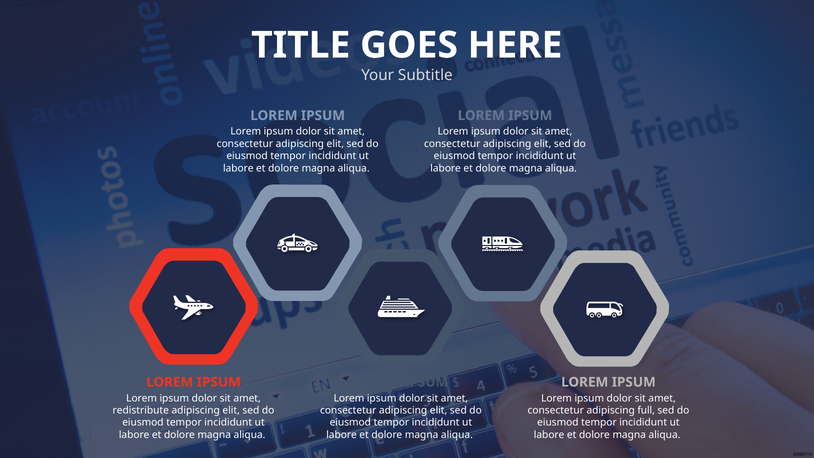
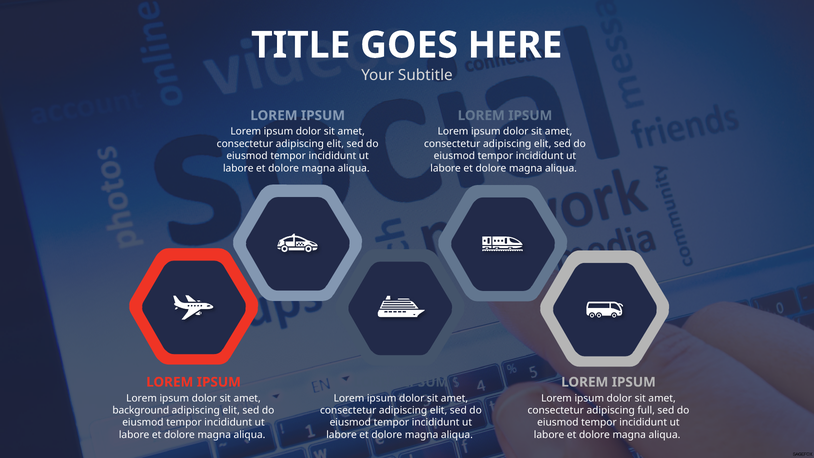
redistribute: redistribute -> background
